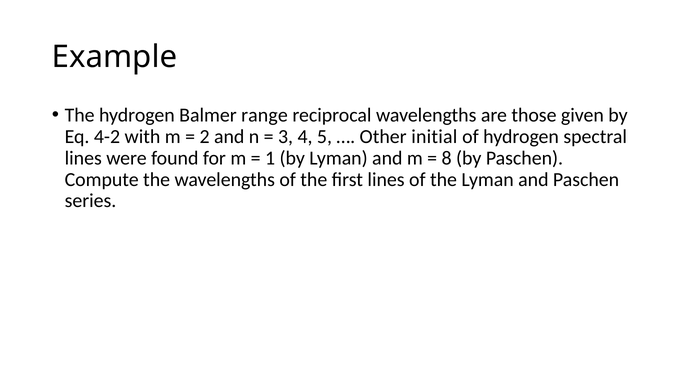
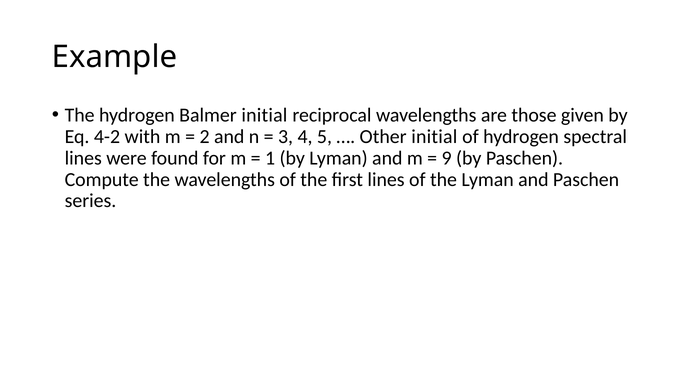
Balmer range: range -> initial
8: 8 -> 9
